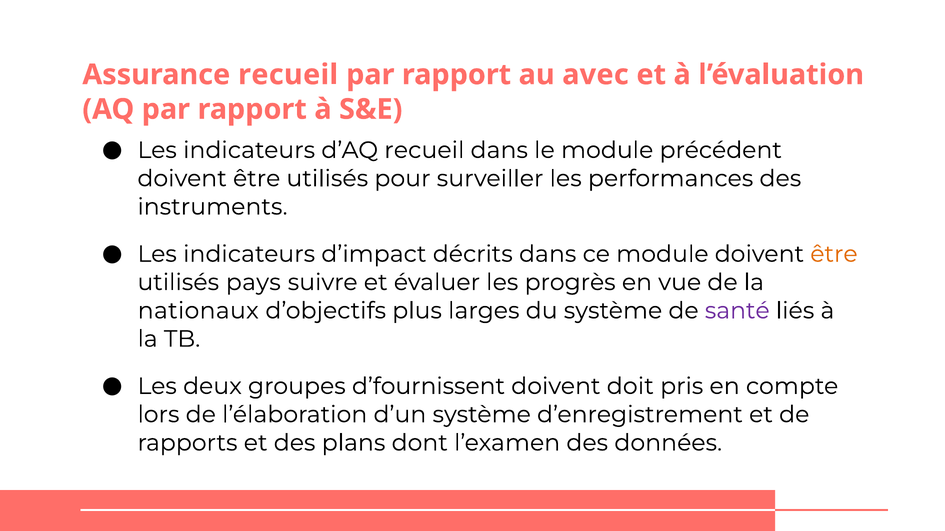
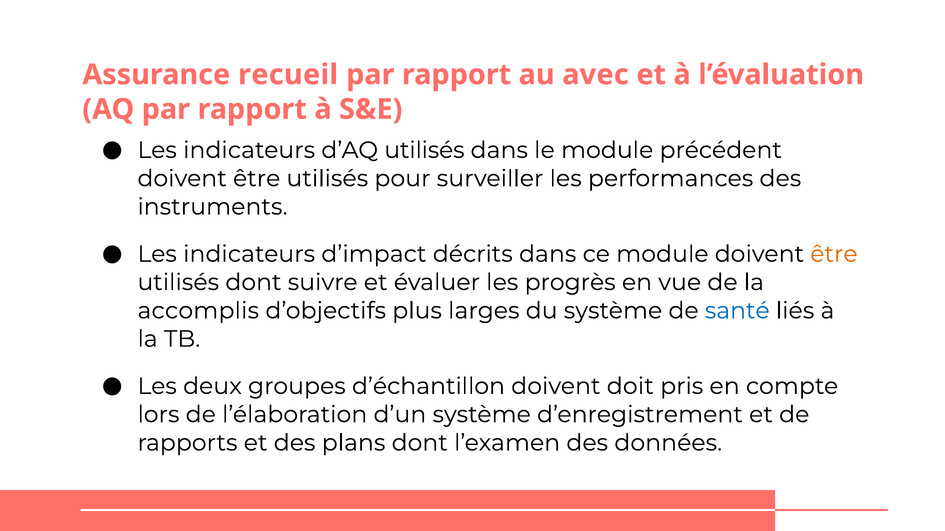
d’AQ recueil: recueil -> utilisés
utilisés pays: pays -> dont
nationaux: nationaux -> accomplis
santé colour: purple -> blue
d’fournissent: d’fournissent -> d’échantillon
